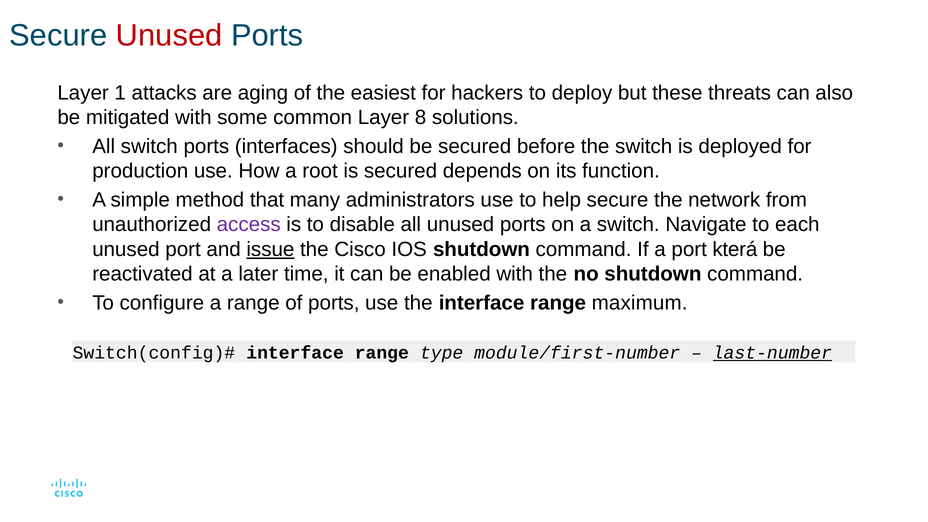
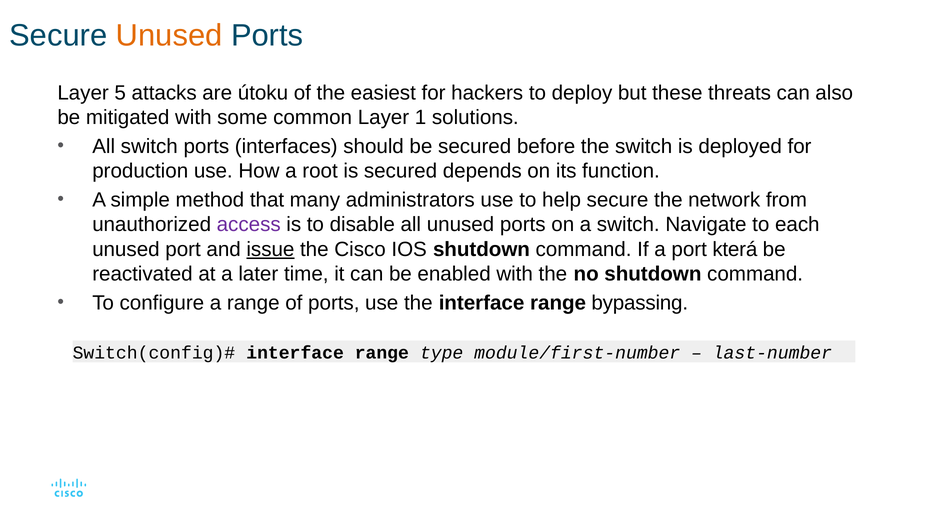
Unused at (169, 36) colour: red -> orange
1: 1 -> 5
aging: aging -> útoku
8: 8 -> 1
maximum: maximum -> bypassing
last-number underline: present -> none
